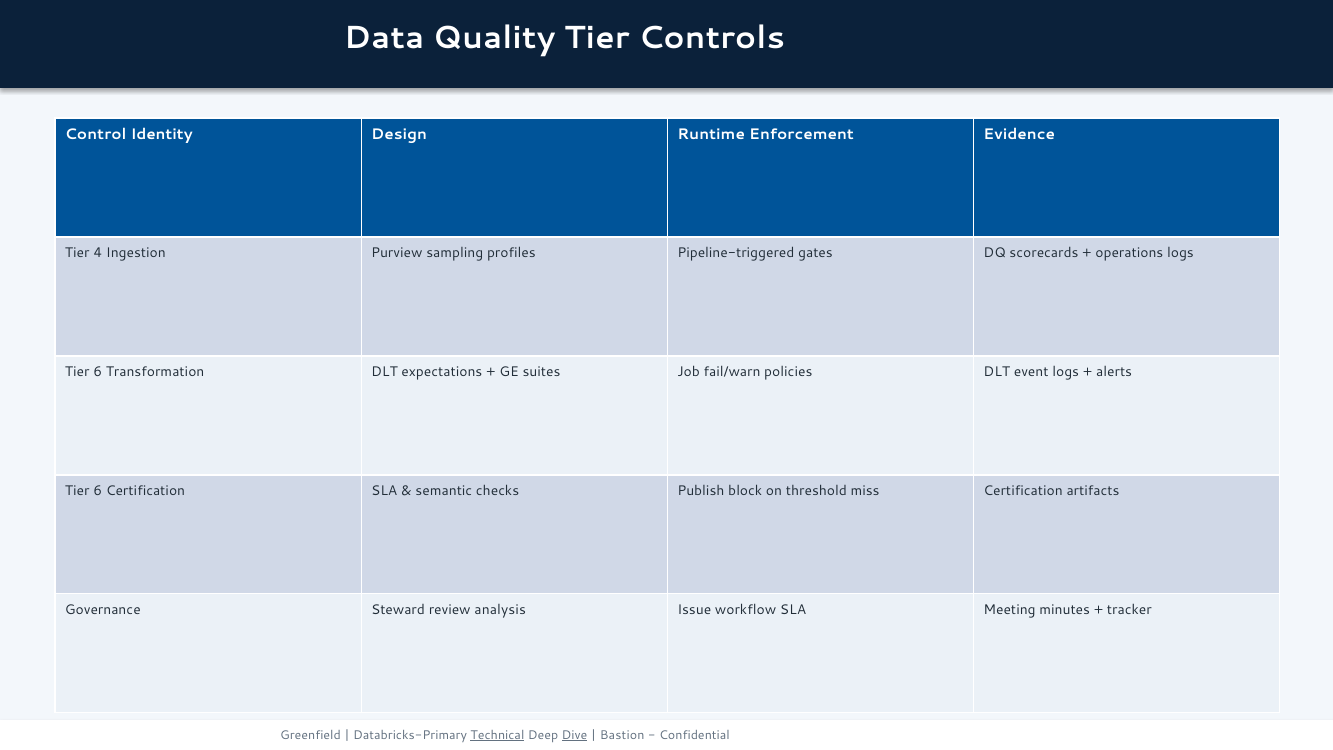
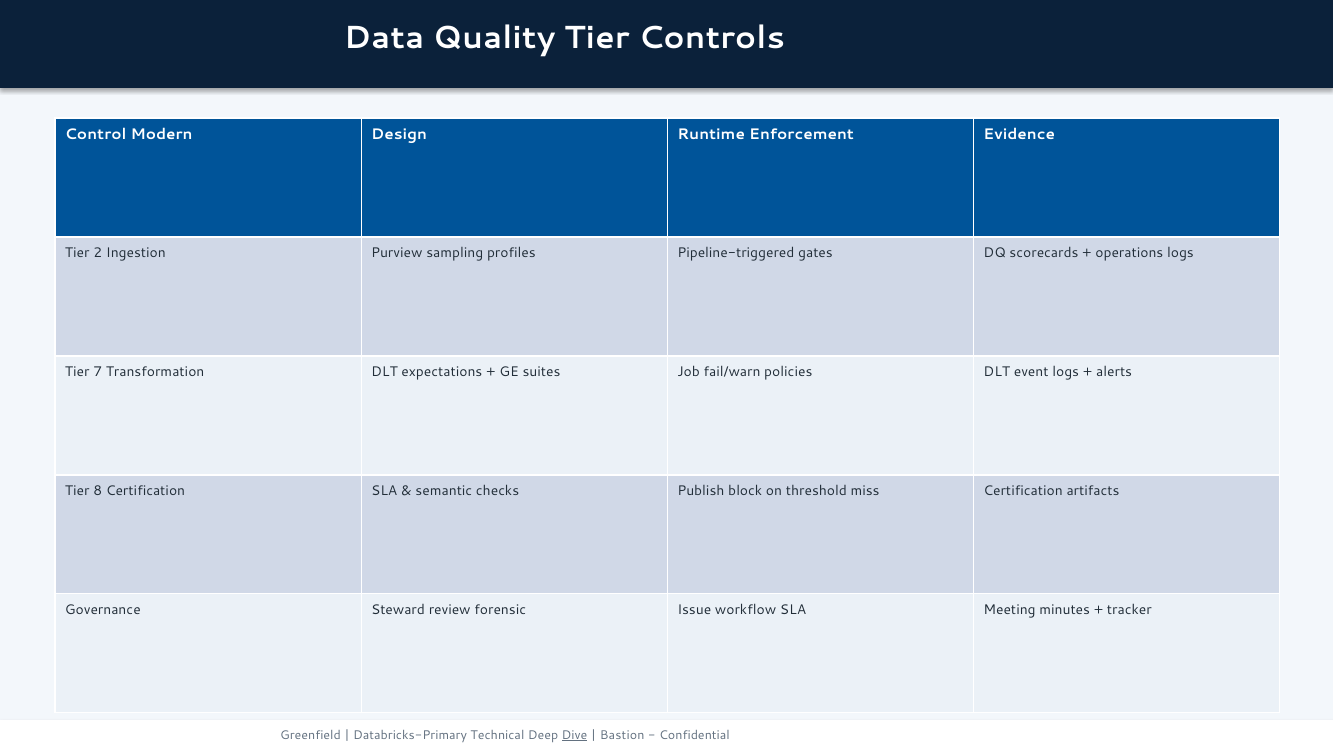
Identity: Identity -> Modern
4: 4 -> 2
6 at (98, 371): 6 -> 7
6 at (98, 490): 6 -> 8
analysis: analysis -> forensic
Technical underline: present -> none
